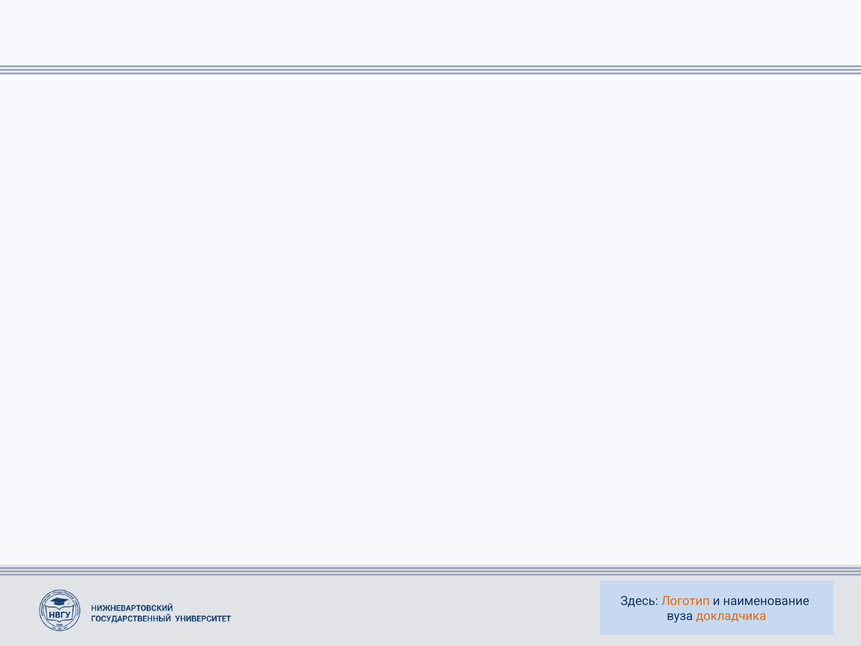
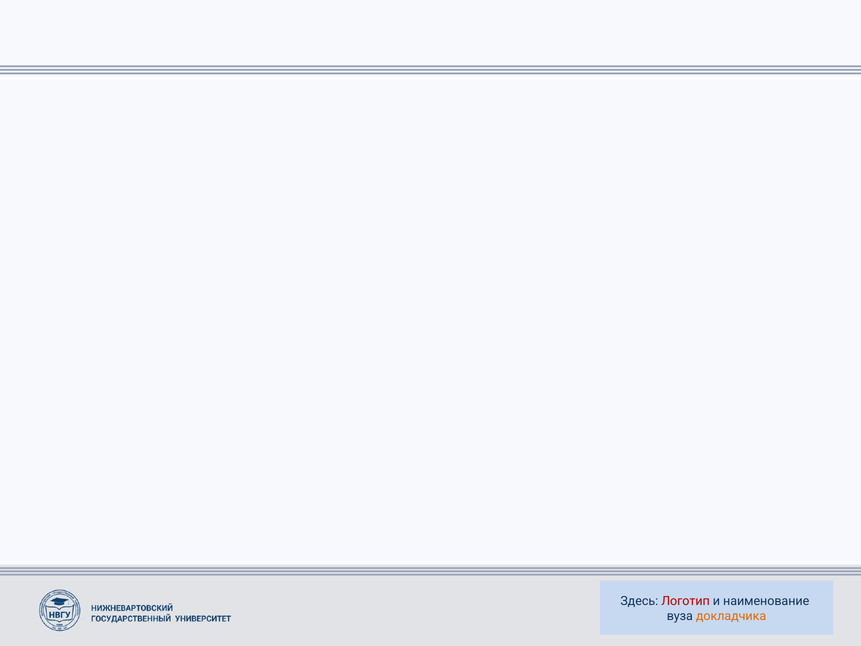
Логотип colour: orange -> red
